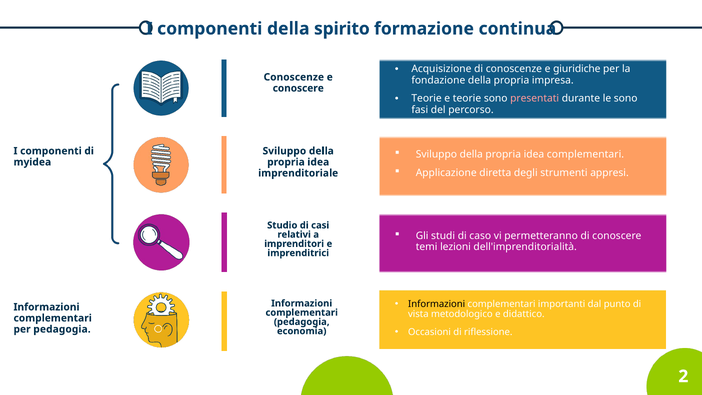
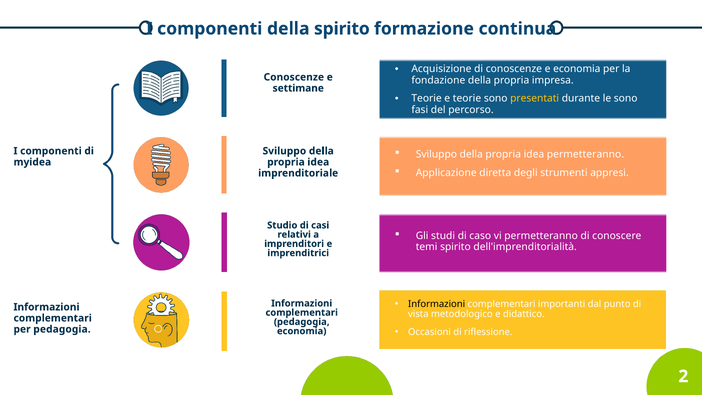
e giuridiche: giuridiche -> economia
conoscere at (298, 88): conoscere -> settimane
presentati colour: pink -> yellow
idea complementari: complementari -> permetteranno
temi lezioni: lezioni -> spirito
